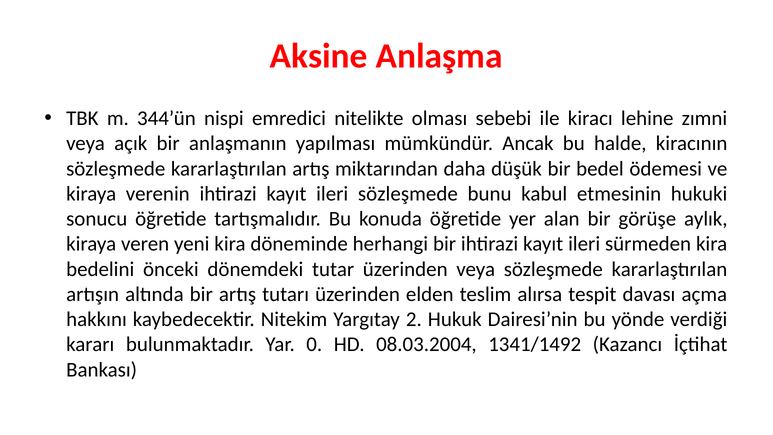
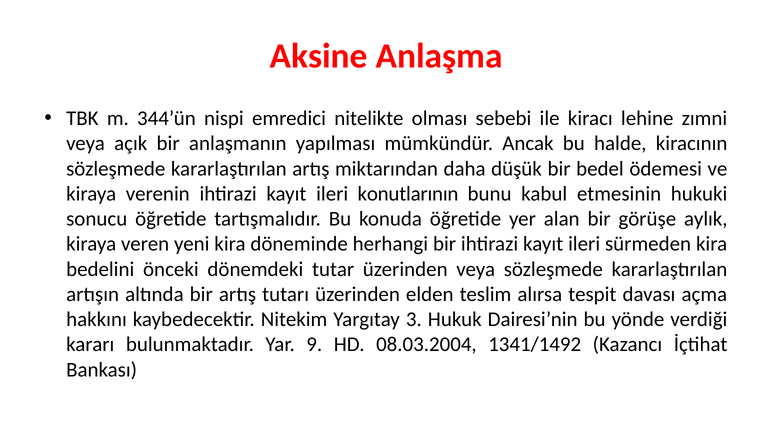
ileri sözleşmede: sözleşmede -> konutlarının
2: 2 -> 3
0: 0 -> 9
